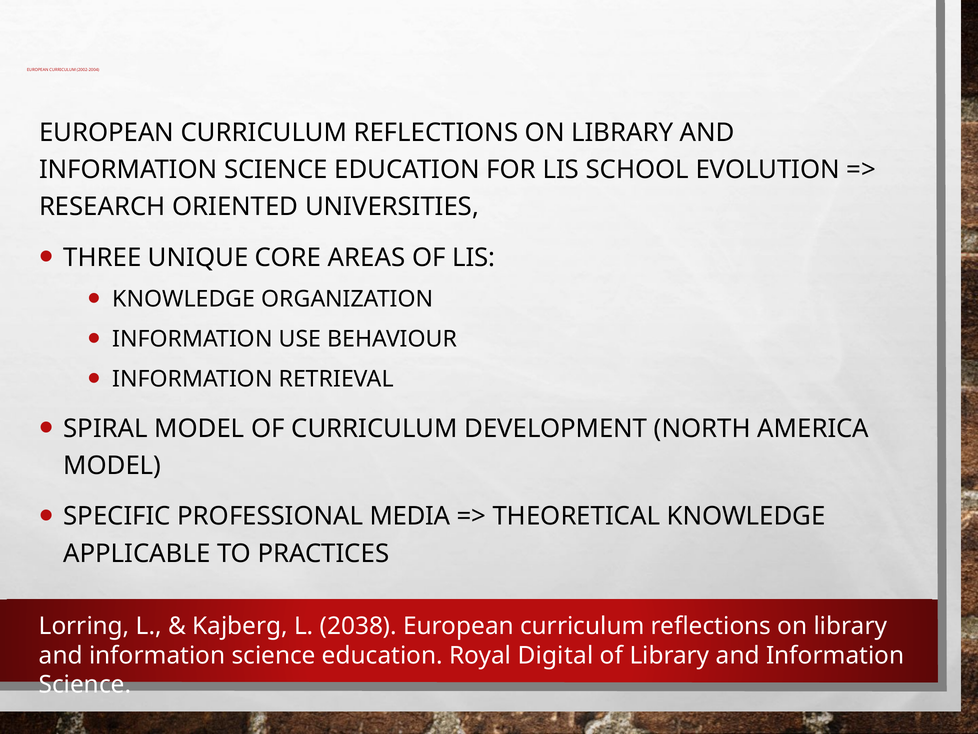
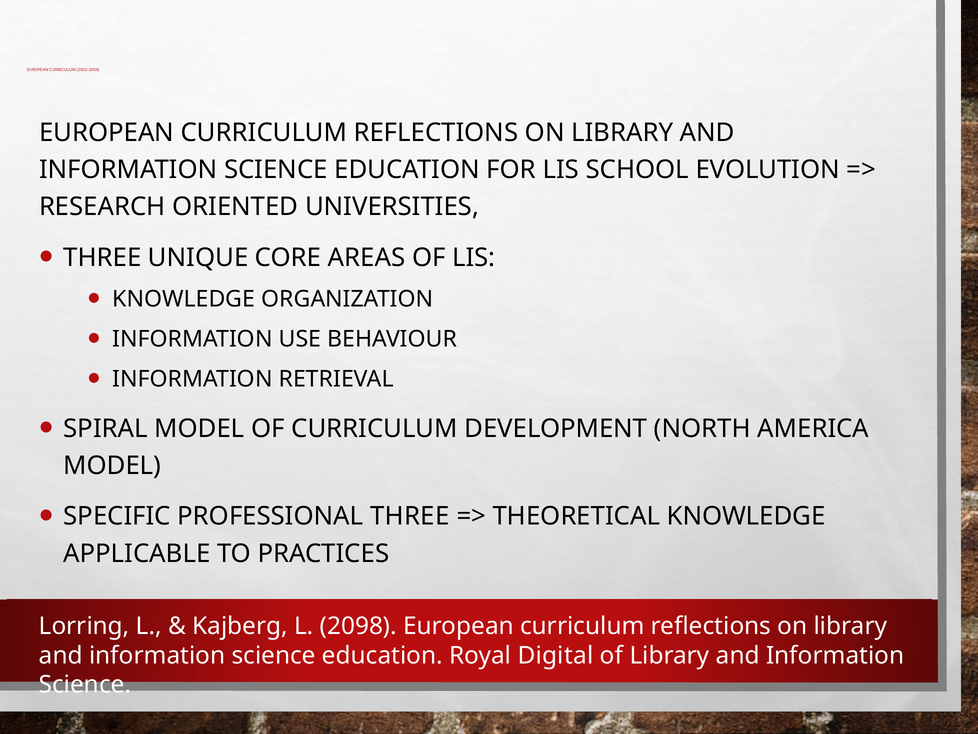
PROFESSIONAL MEDIA: MEDIA -> THREE
2038: 2038 -> 2098
